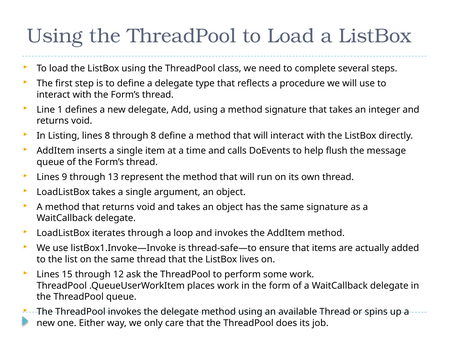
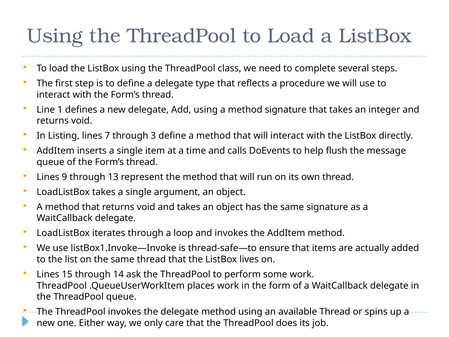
lines 8: 8 -> 7
through 8: 8 -> 3
12: 12 -> 14
